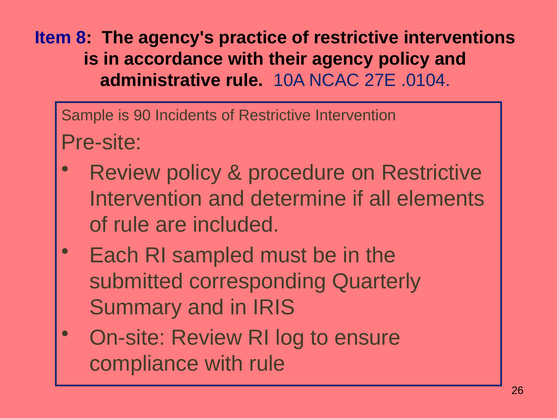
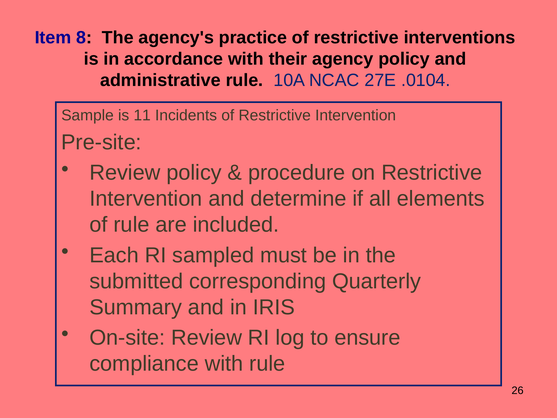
90: 90 -> 11
